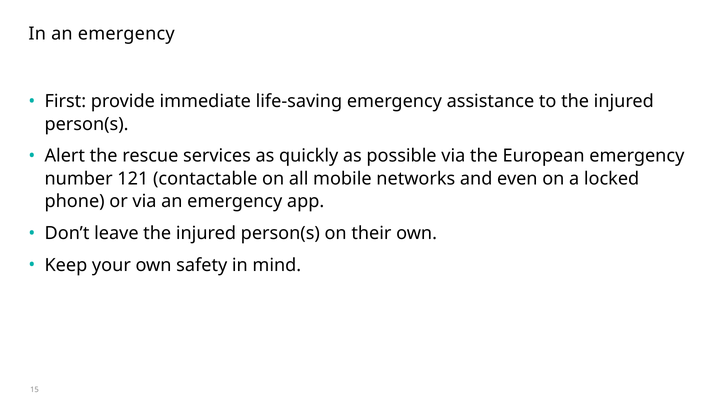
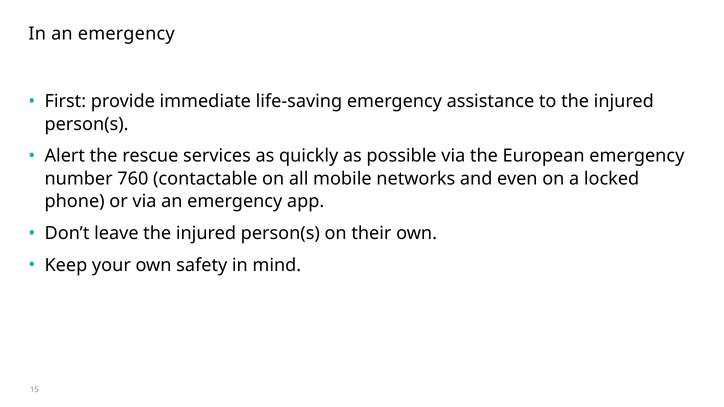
121: 121 -> 760
